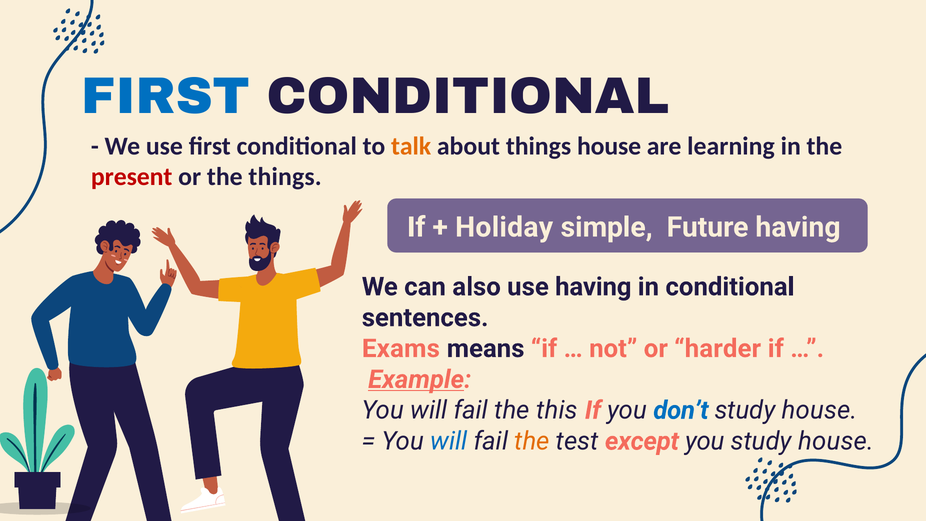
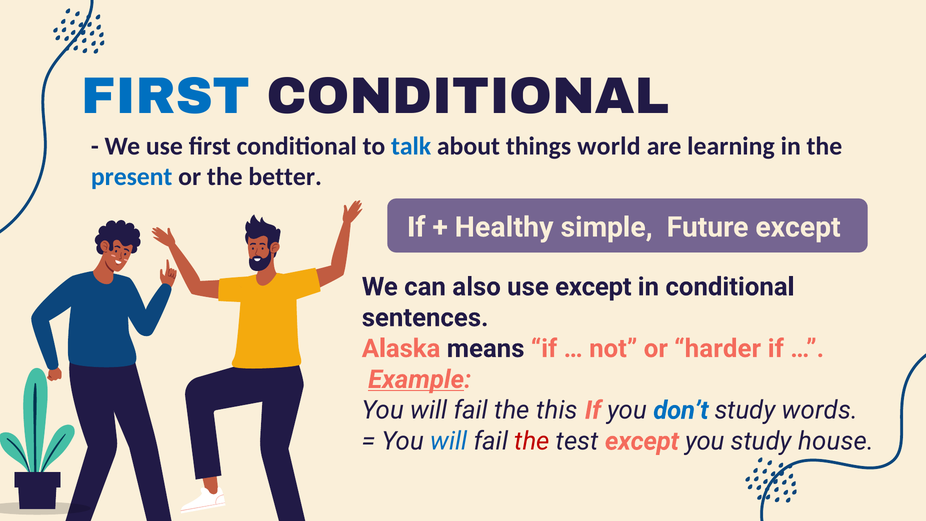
talk colour: orange -> blue
things house: house -> world
present colour: red -> blue
the things: things -> better
Holiday: Holiday -> Healthy
Future having: having -> except
use having: having -> except
Exams: Exams -> Alaska
house at (820, 410): house -> words
the at (532, 441) colour: orange -> red
